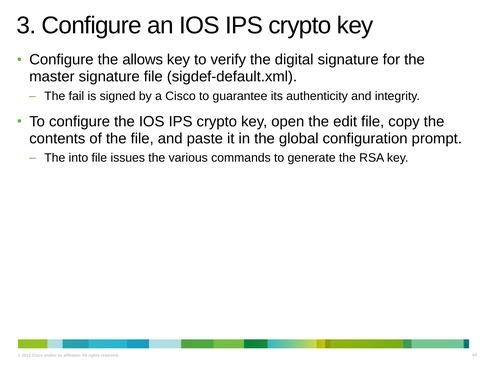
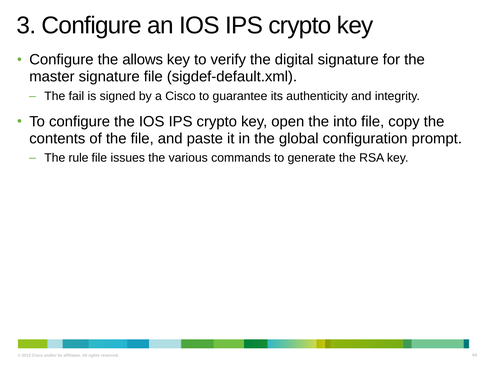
edit: edit -> into
into: into -> rule
